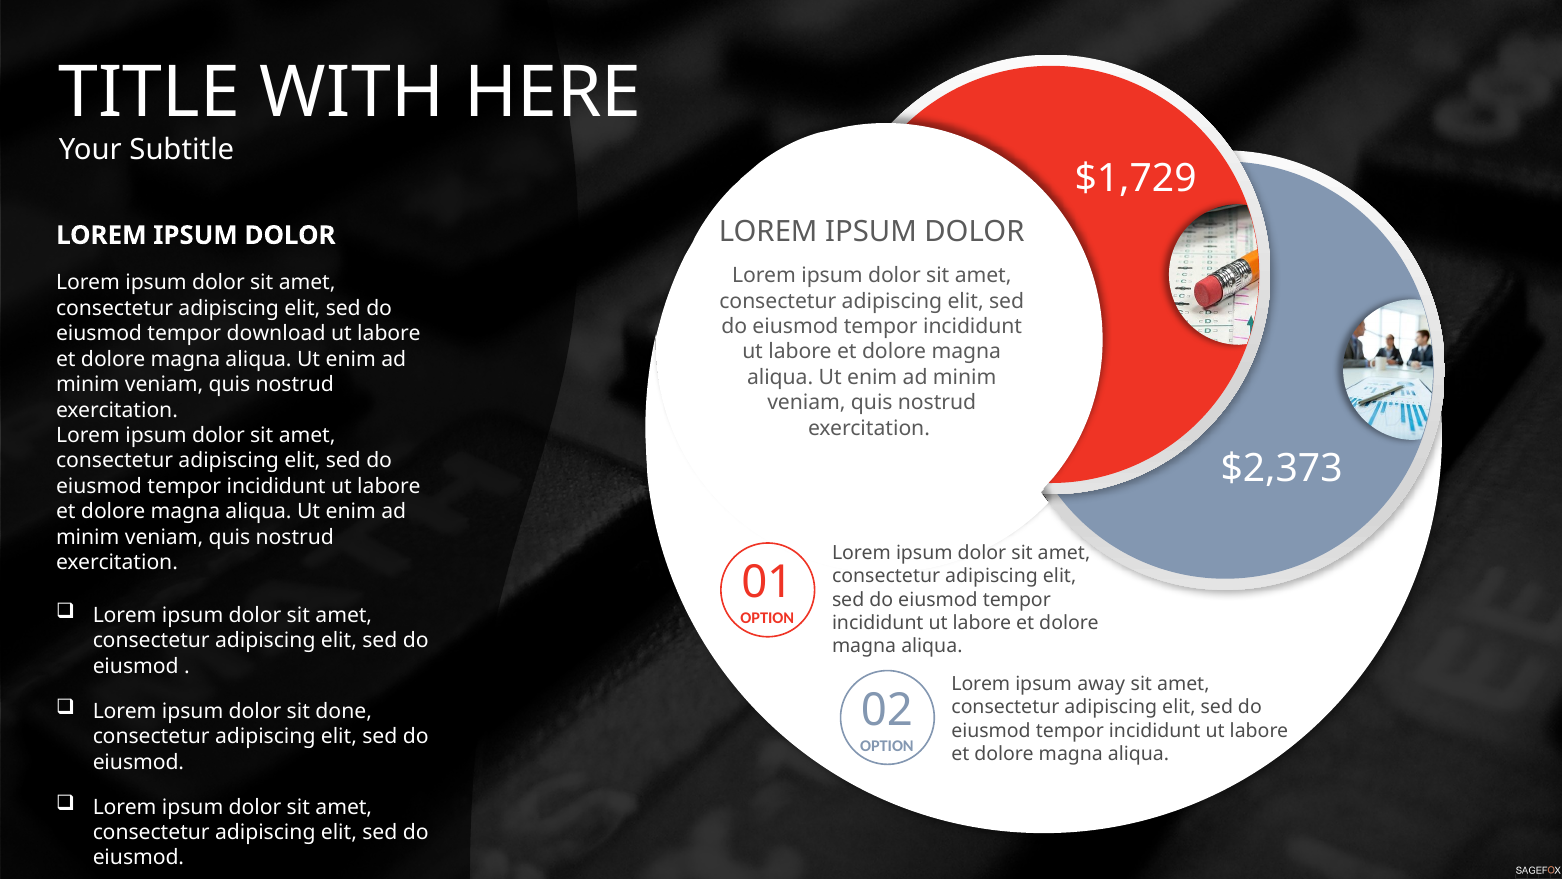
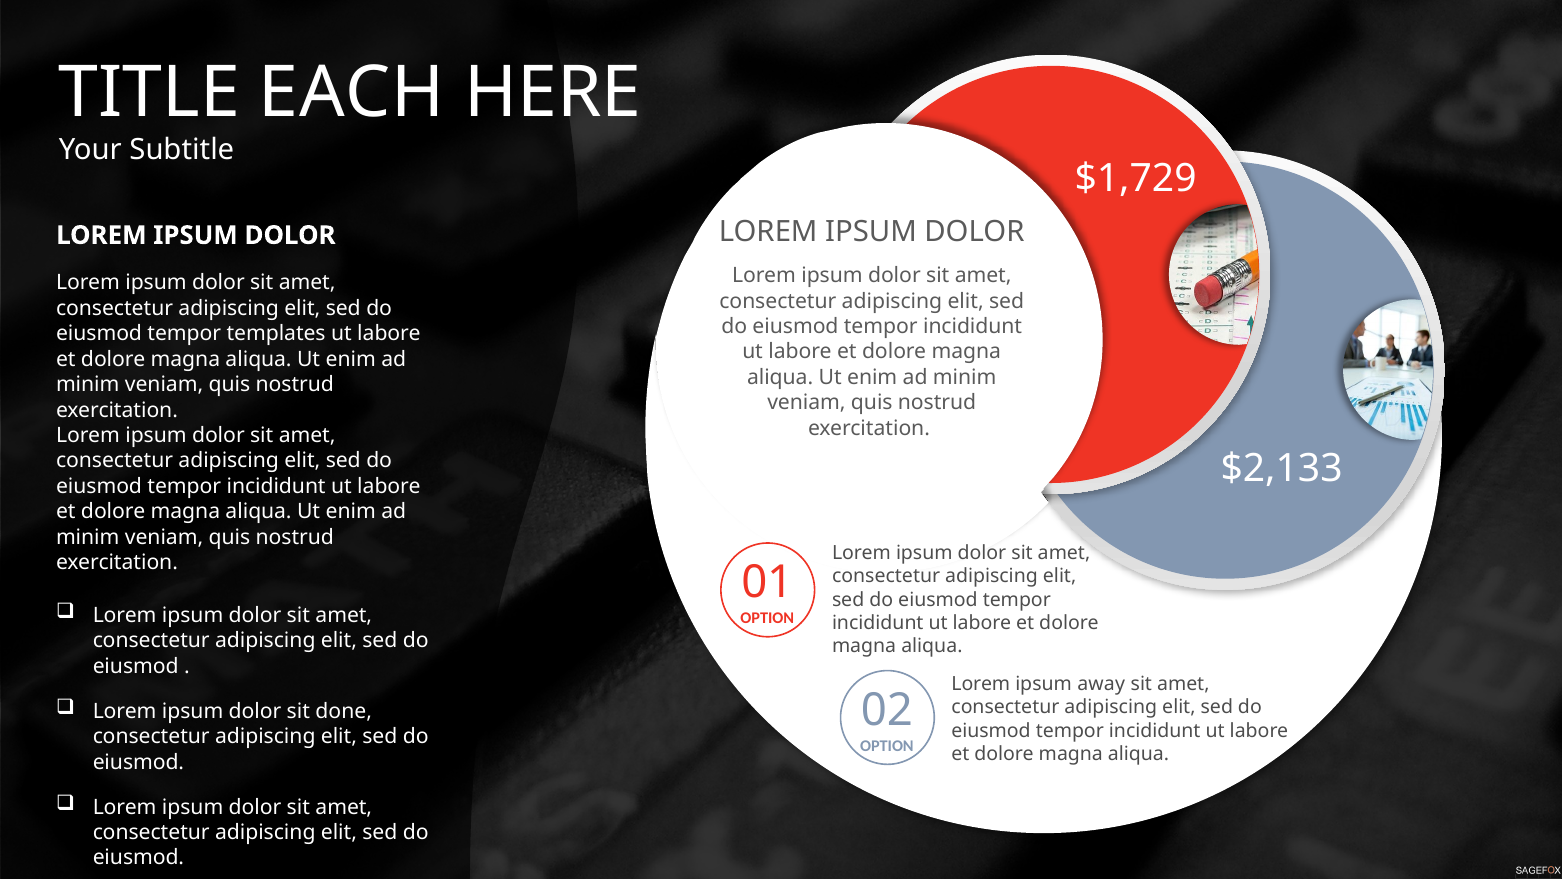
WITH: WITH -> EACH
download: download -> templates
$2,373: $2,373 -> $2,133
